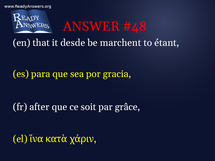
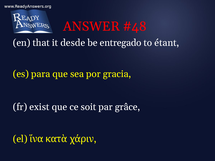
marchent: marchent -> entregado
after: after -> exist
